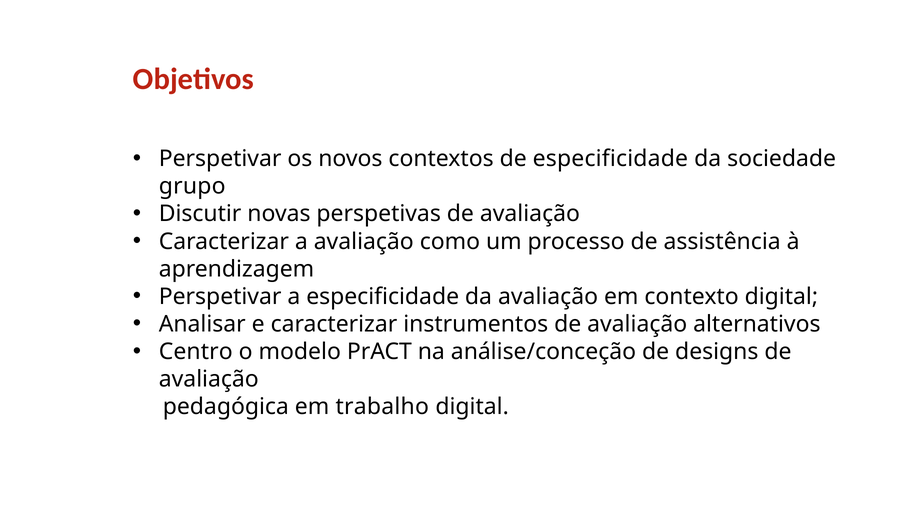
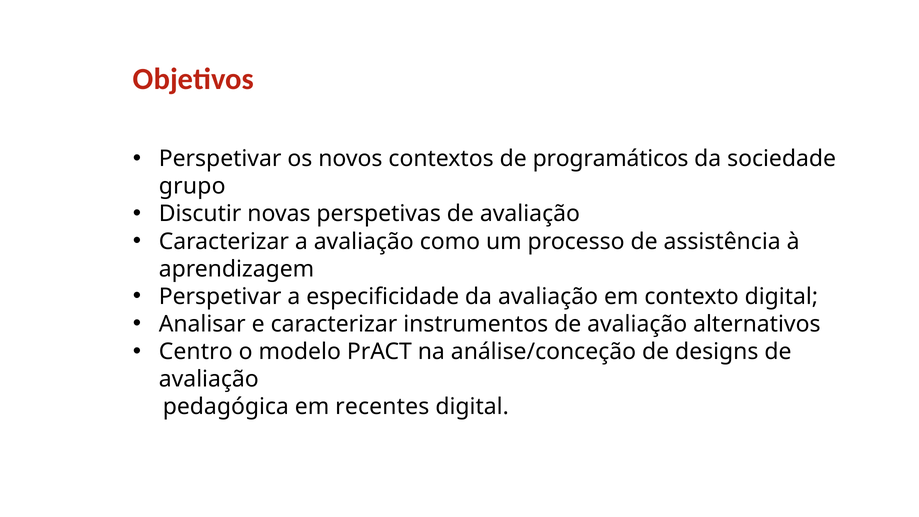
de especificidade: especificidade -> programáticos
trabalho: trabalho -> recentes
